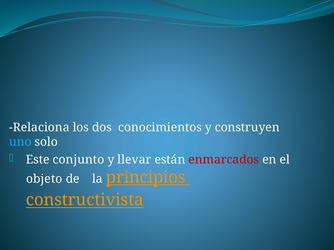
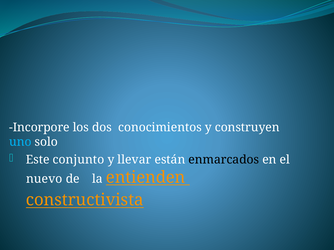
Relaciona: Relaciona -> Incorpore
enmarcados colour: red -> black
objeto: objeto -> nuevo
principios: principios -> entienden
